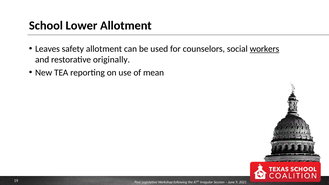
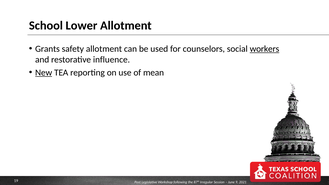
Leaves: Leaves -> Grants
originally: originally -> influence
New underline: none -> present
